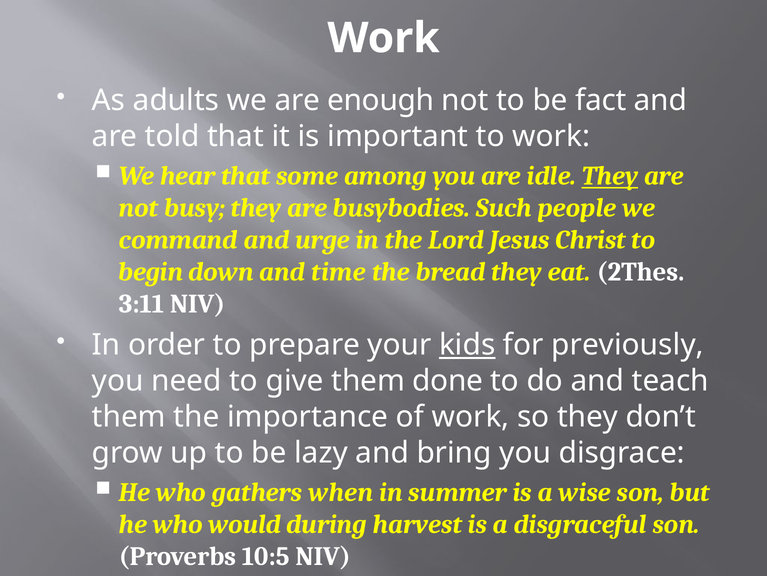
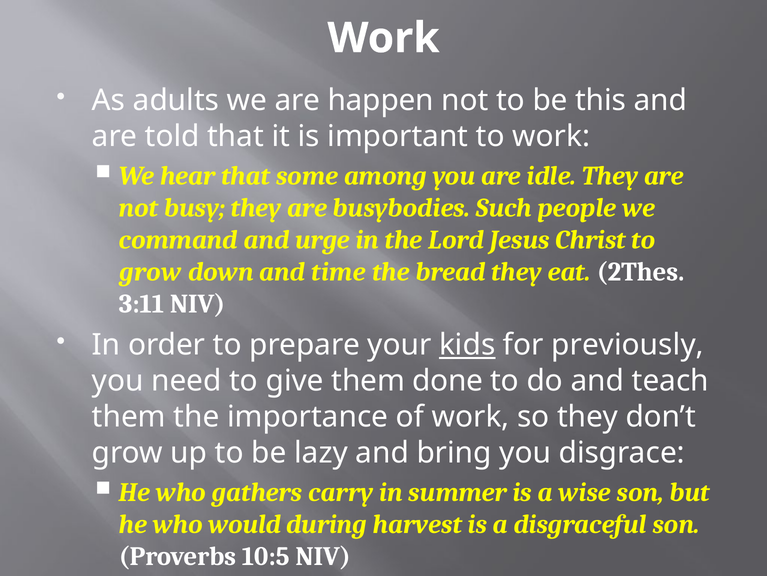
enough: enough -> happen
fact: fact -> this
They at (610, 176) underline: present -> none
begin at (151, 272): begin -> grow
when: when -> carry
